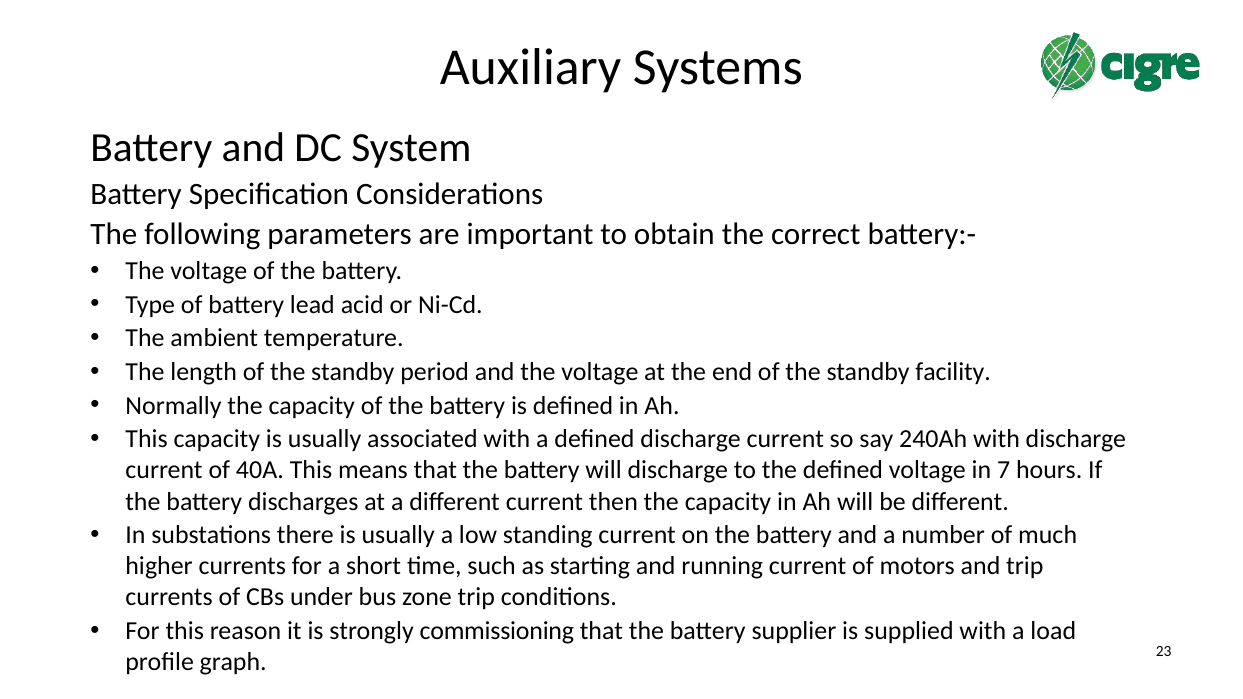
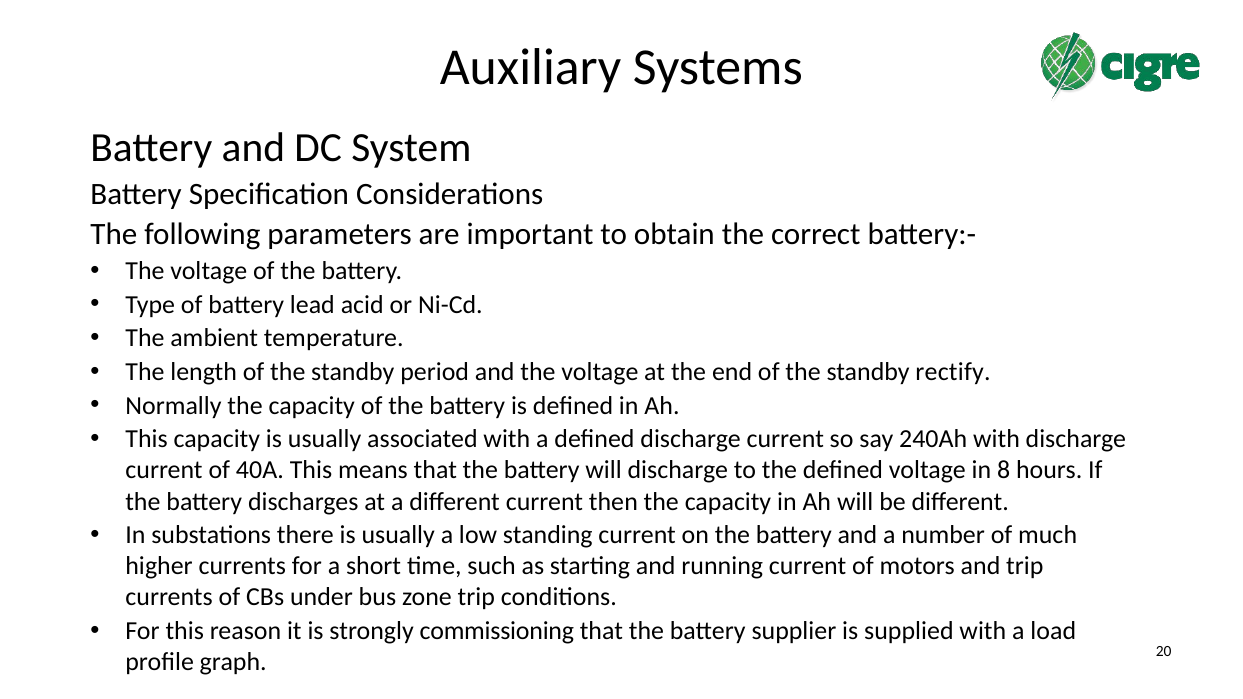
facility: facility -> rectify
7: 7 -> 8
23: 23 -> 20
